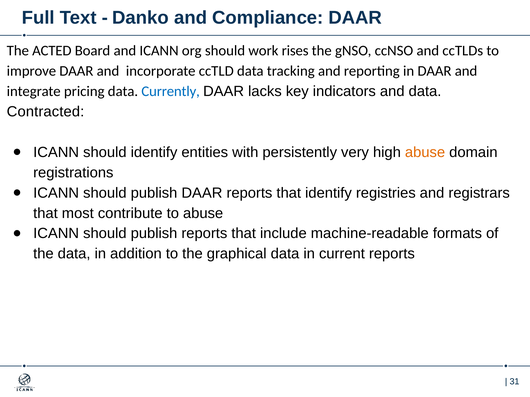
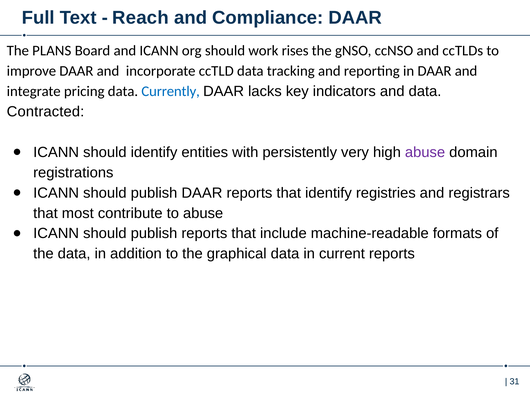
Danko: Danko -> Reach
ACTED: ACTED -> PLANS
abuse at (425, 152) colour: orange -> purple
